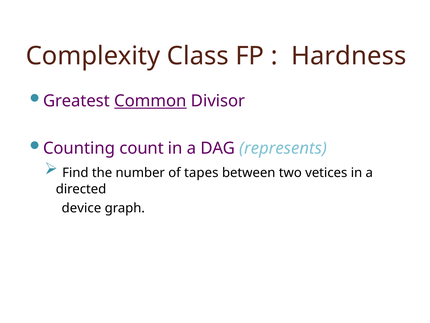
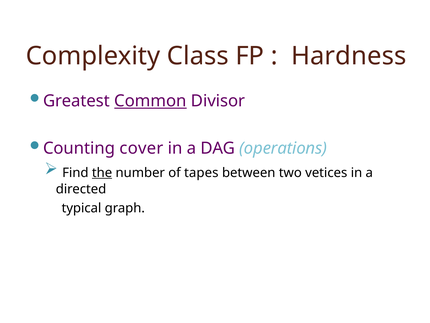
count: count -> cover
represents: represents -> operations
the underline: none -> present
device: device -> typical
